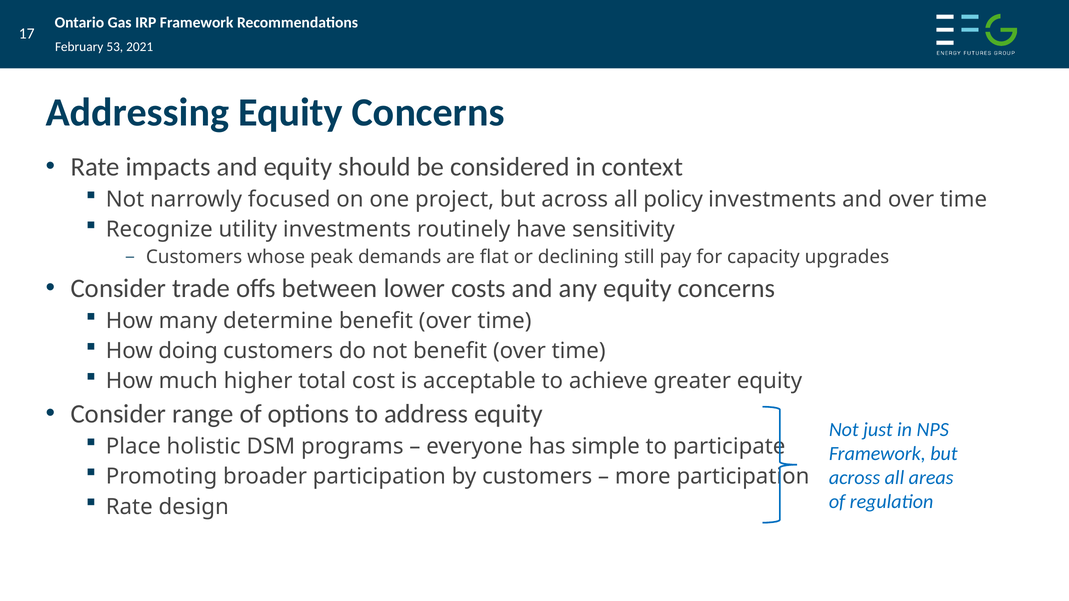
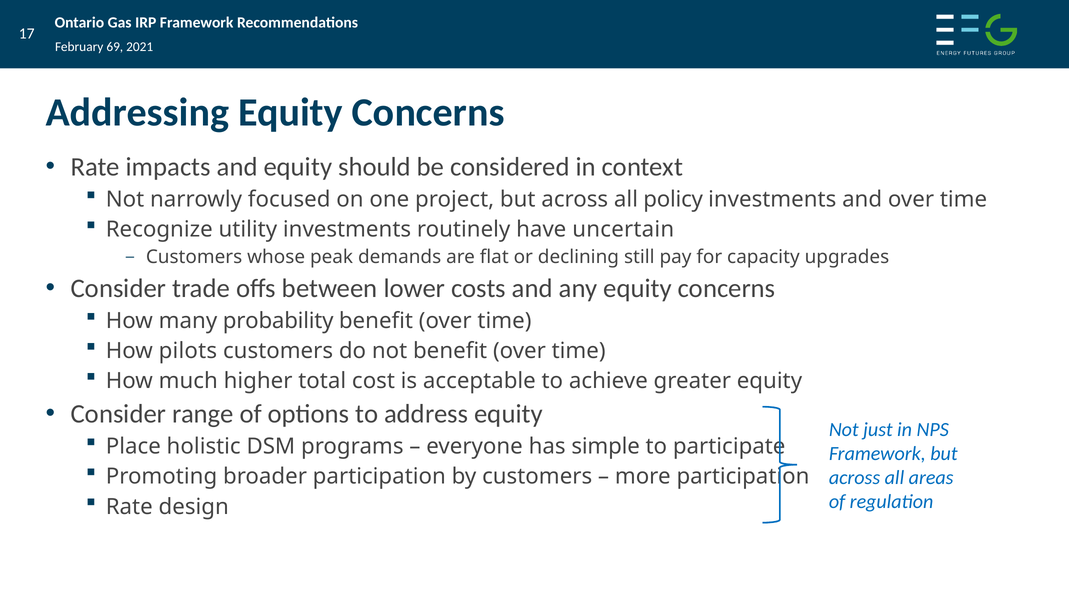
53: 53 -> 69
sensitivity: sensitivity -> uncertain
determine: determine -> probability
doing: doing -> pilots
